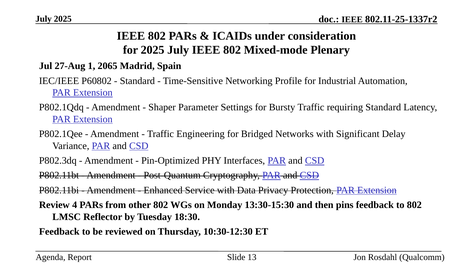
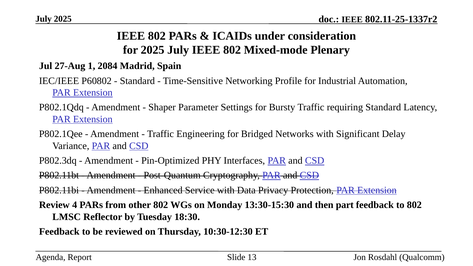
2065: 2065 -> 2084
pins: pins -> part
